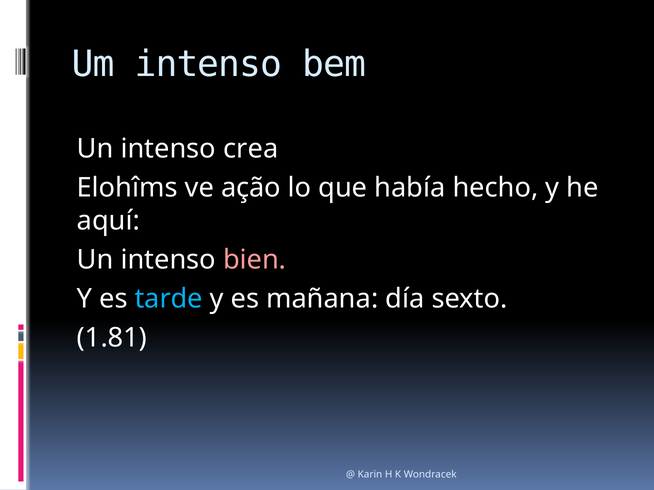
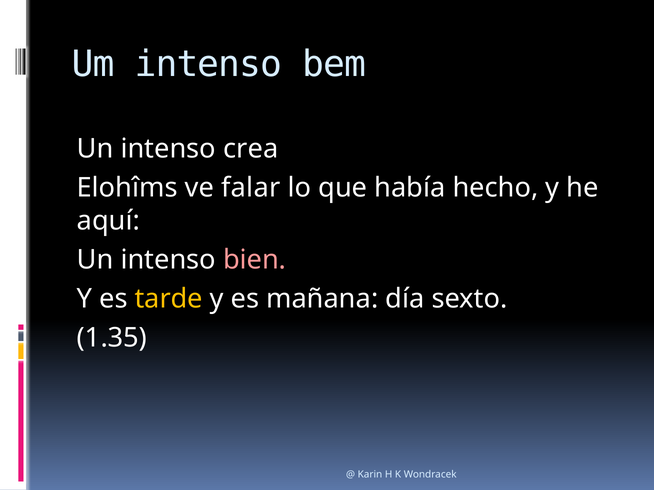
ação: ação -> falar
tarde colour: light blue -> yellow
1.81: 1.81 -> 1.35
